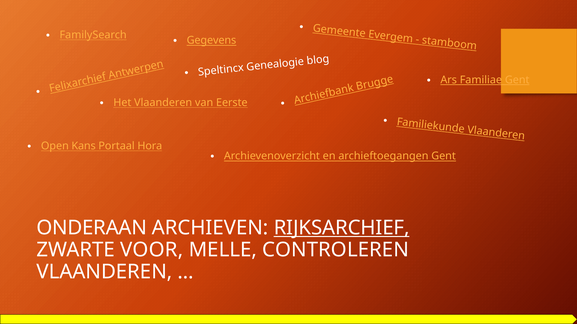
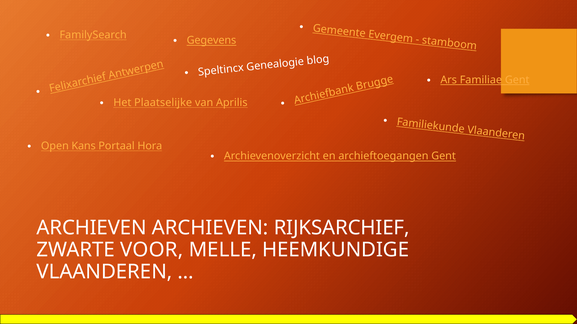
Het Vlaanderen: Vlaanderen -> Plaatselijke
Eerste: Eerste -> Aprilis
ONDERAAN at (92, 228): ONDERAAN -> ARCHIEVEN
RIJKSARCHIEF underline: present -> none
CONTROLEREN: CONTROLEREN -> HEEMKUNDIGE
